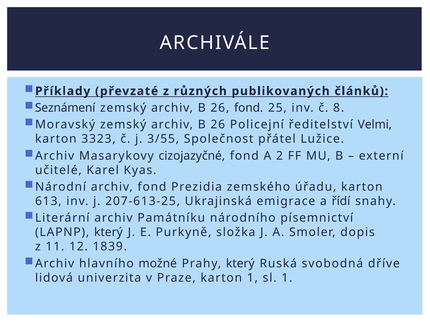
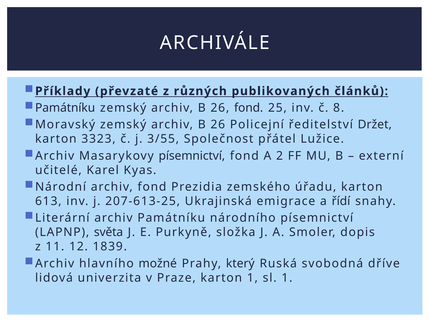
Seznámení at (65, 108): Seznámení -> Památníku
Velmi: Velmi -> Držet
Masarykovy cizojazyčné: cizojazyčné -> písemnictví
LAPNP který: který -> světa
